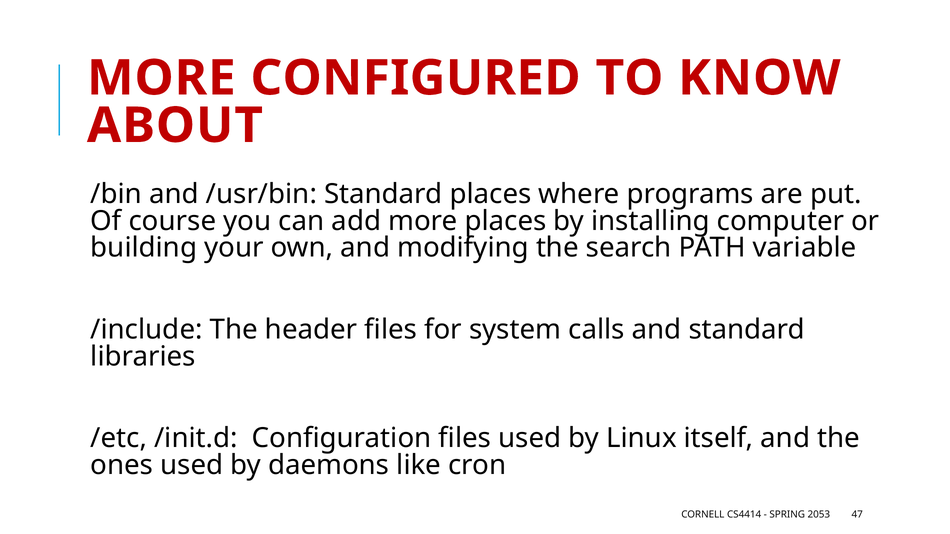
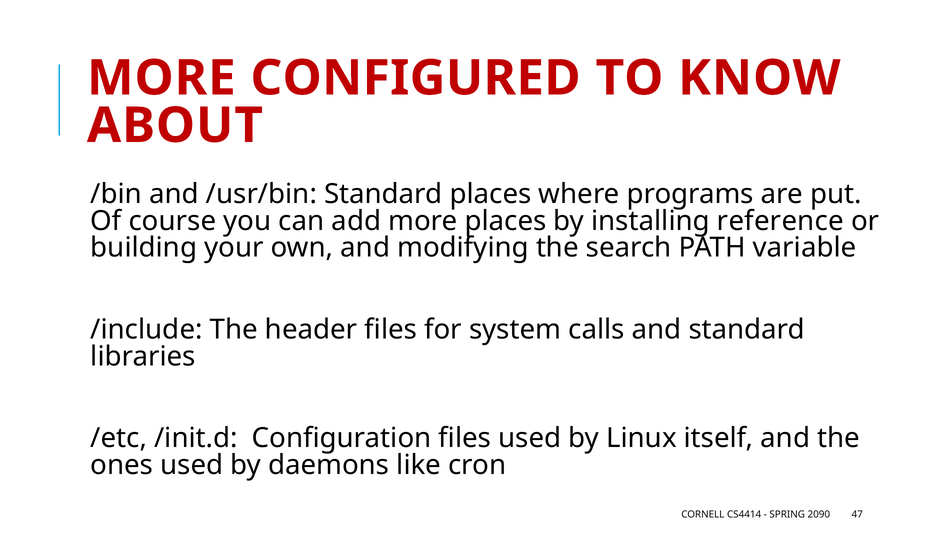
computer: computer -> reference
2053: 2053 -> 2090
